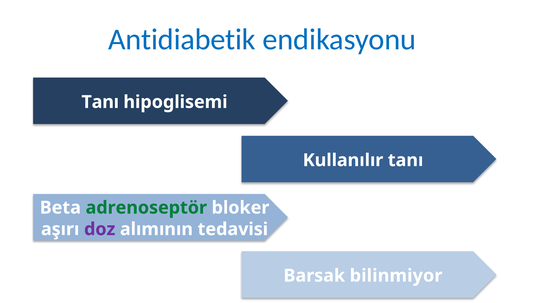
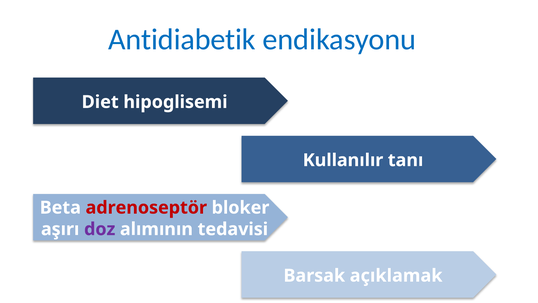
Tanı at (100, 102): Tanı -> Diet
adrenoseptör colour: green -> red
bilinmiyor: bilinmiyor -> açıklamak
